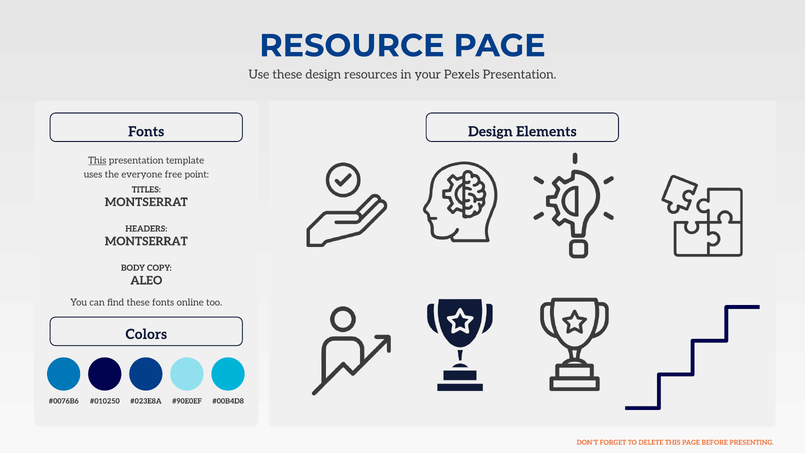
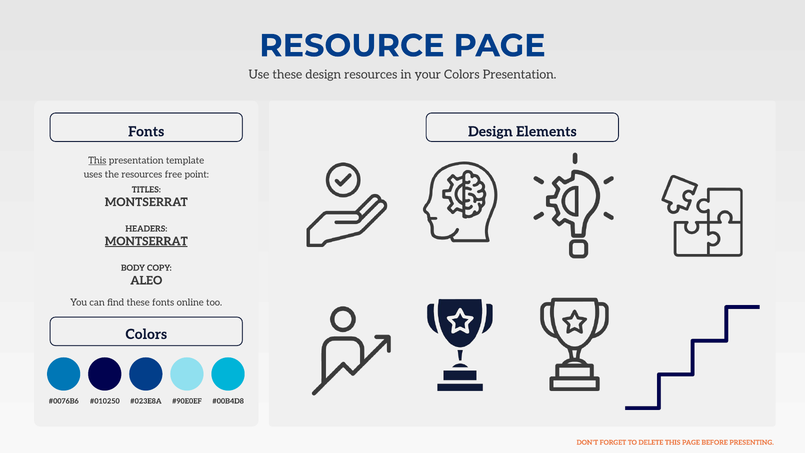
your Pexels: Pexels -> Colors
the everyone: everyone -> resources
MONTSERRAT at (146, 241) underline: none -> present
